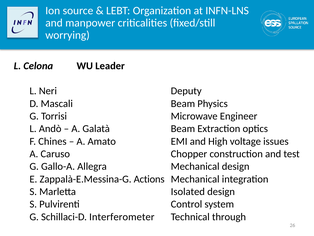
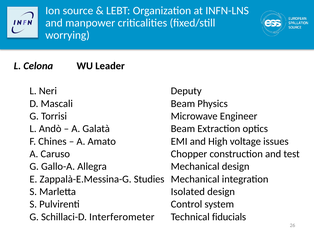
Actions: Actions -> Studies
through: through -> fiducials
